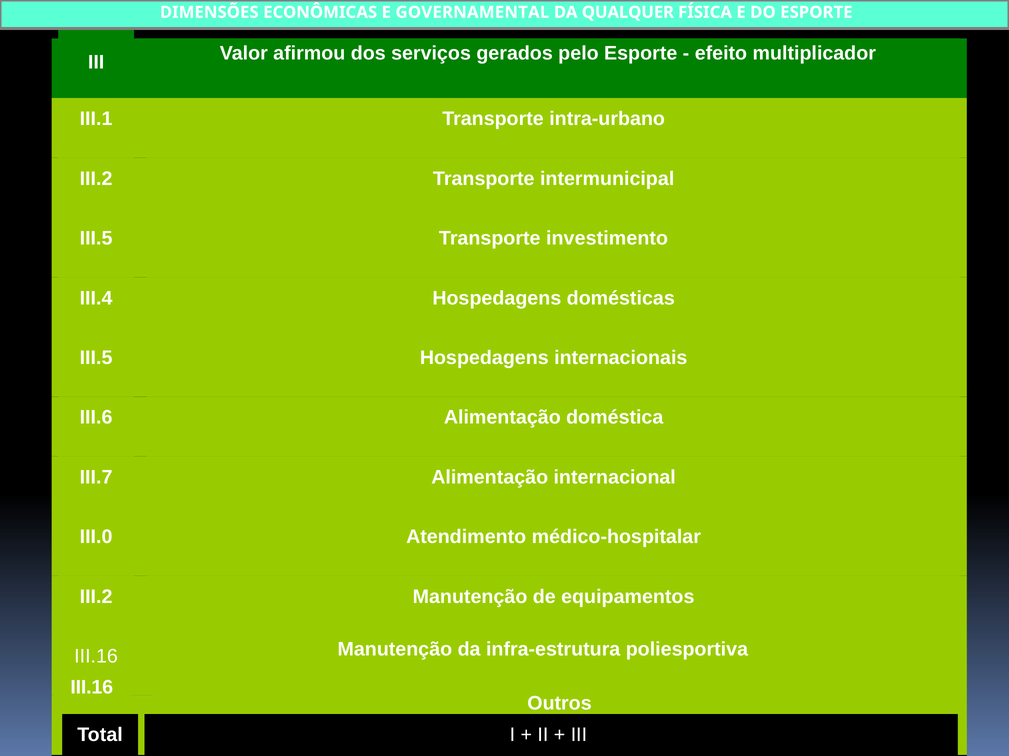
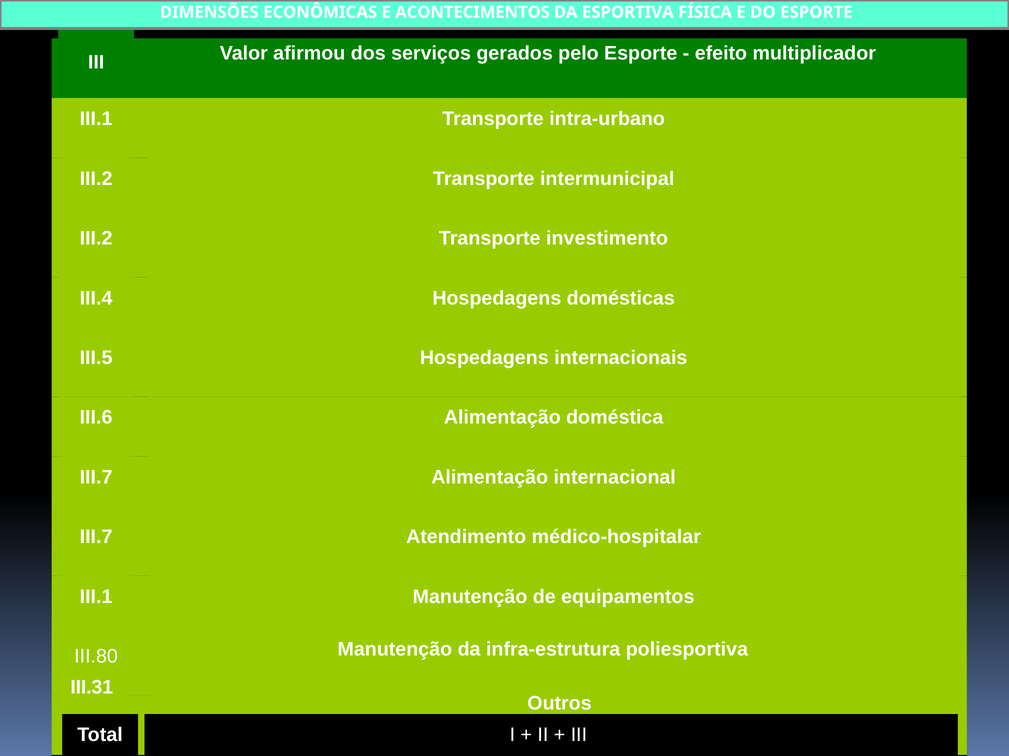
GOVERNAMENTAL: GOVERNAMENTAL -> ACONTECIMENTOS
QUALQUER: QUALQUER -> ESPORTIVA
III.5 at (96, 239): III.5 -> III.2
III.0 at (96, 537): III.0 -> III.7
III.2 at (96, 597): III.2 -> III.1
III.16 at (96, 657): III.16 -> III.80
III.16 at (92, 688): III.16 -> III.31
